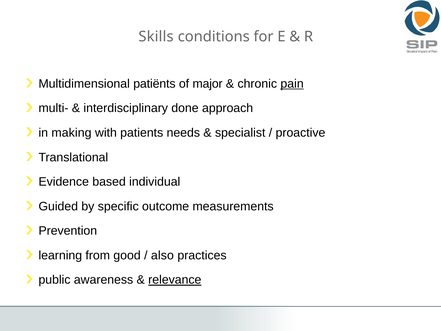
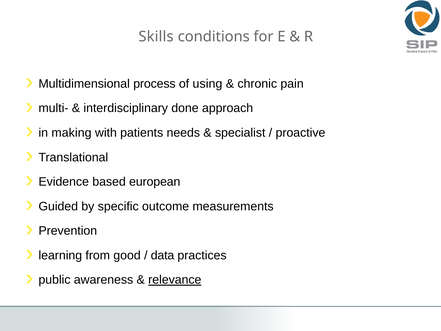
patiënts: patiënts -> process
major: major -> using
pain underline: present -> none
individual: individual -> european
also: also -> data
